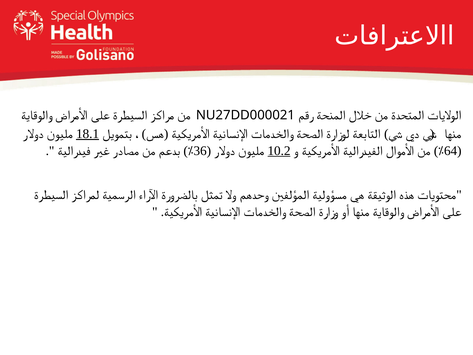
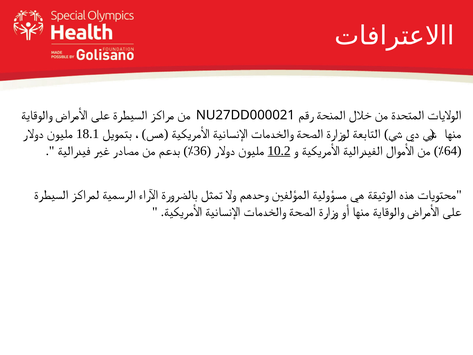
18.1 underline: present -> none
